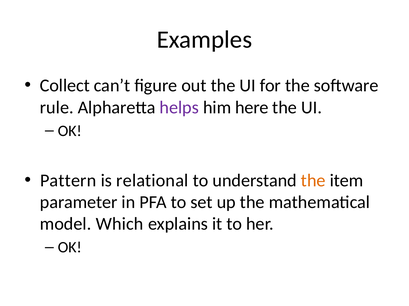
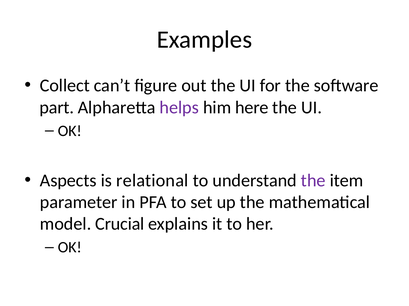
rule: rule -> part
Pattern: Pattern -> Aspects
the at (313, 181) colour: orange -> purple
Which: Which -> Crucial
